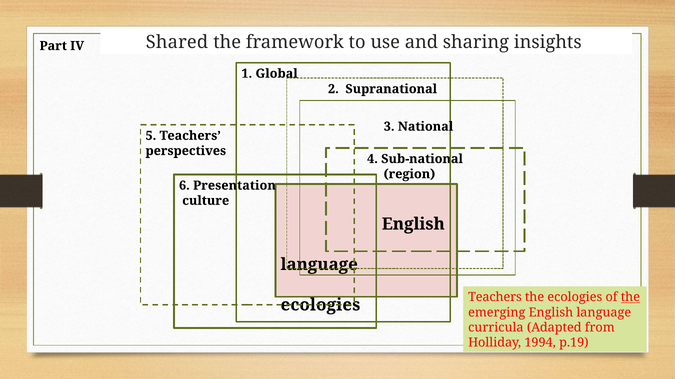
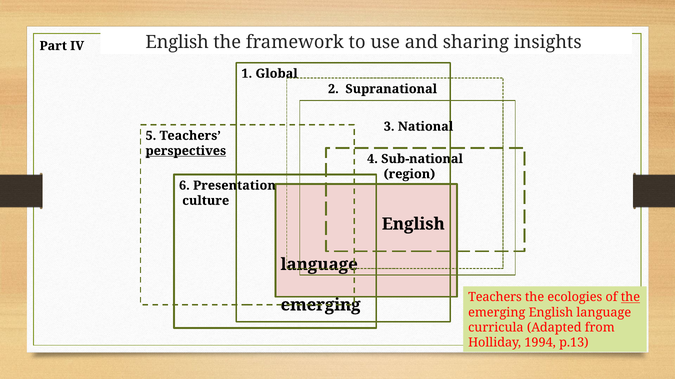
IV Shared: Shared -> English
perspectives underline: none -> present
ecologies at (320, 305): ecologies -> emerging
p.19: p.19 -> p.13
